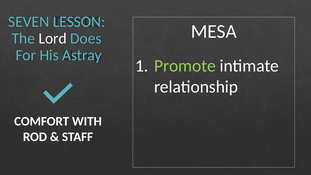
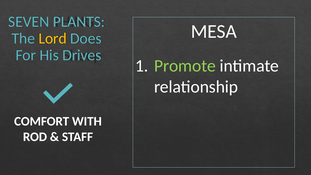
LESSON: LESSON -> PLANTS
Lord colour: white -> yellow
Astray: Astray -> Drives
